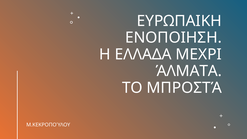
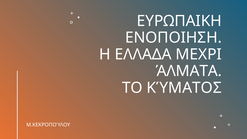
ΜΠΡΟΣΤΆ: ΜΠΡΟΣΤΆ -> ΚΎΜΑΤΟΣ
